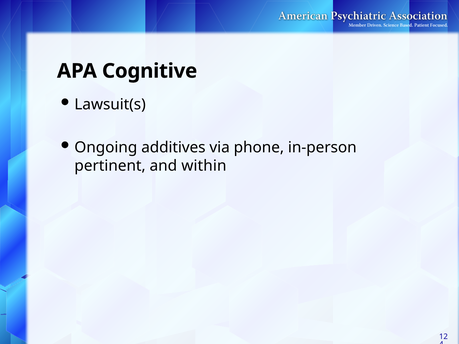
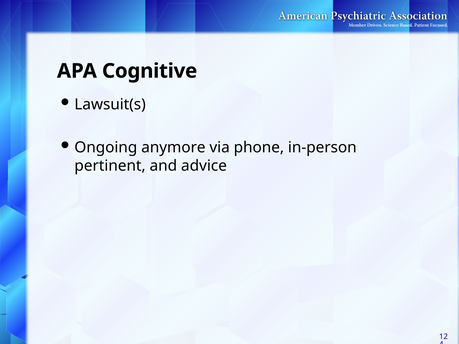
additives: additives -> anymore
within: within -> advice
